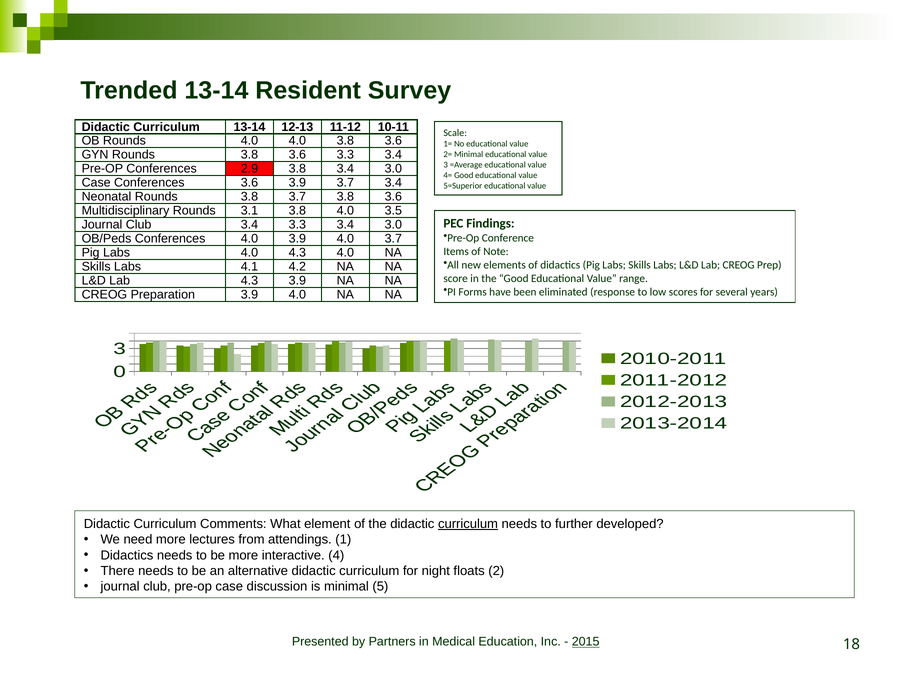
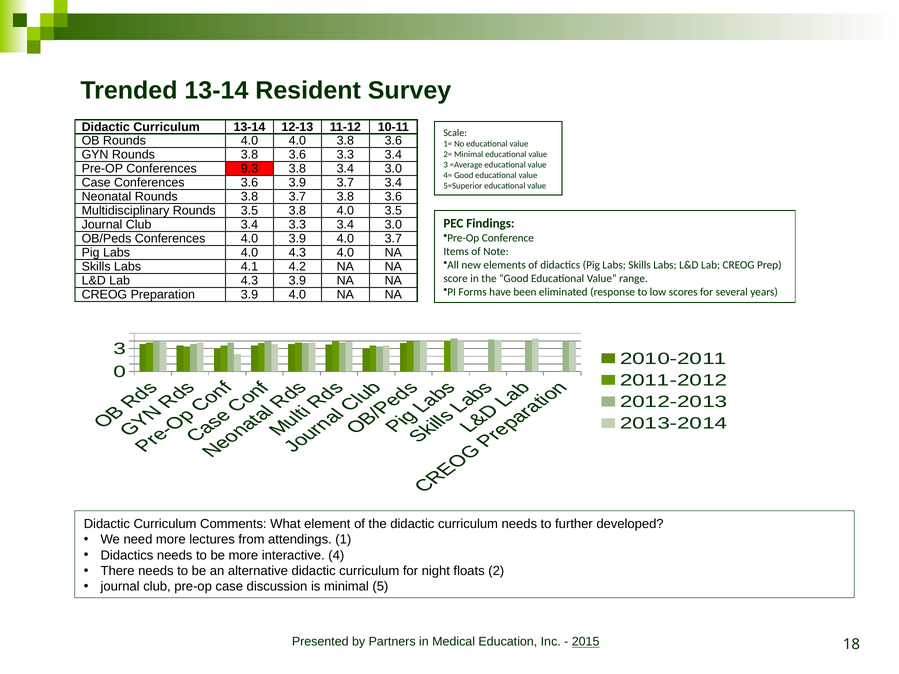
2.9: 2.9 -> 9.3
Rounds 3.1: 3.1 -> 3.5
curriculum at (468, 524) underline: present -> none
